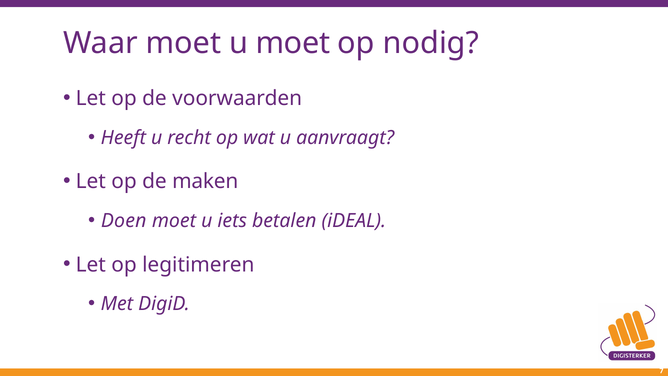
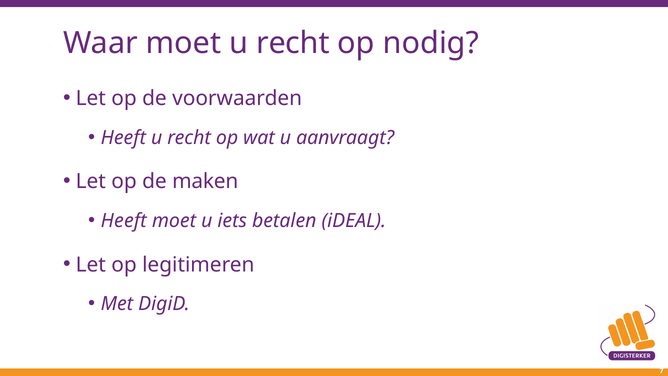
moet u moet: moet -> recht
Doen at (124, 221): Doen -> Heeft
